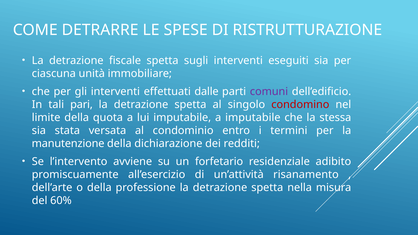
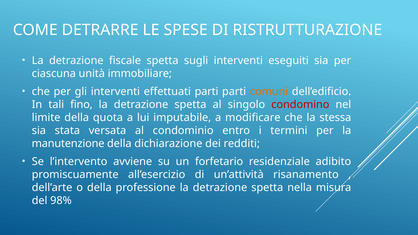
effettuati dalle: dalle -> parti
comuni colour: purple -> orange
pari: pari -> fino
a imputabile: imputabile -> modificare
60%: 60% -> 98%
